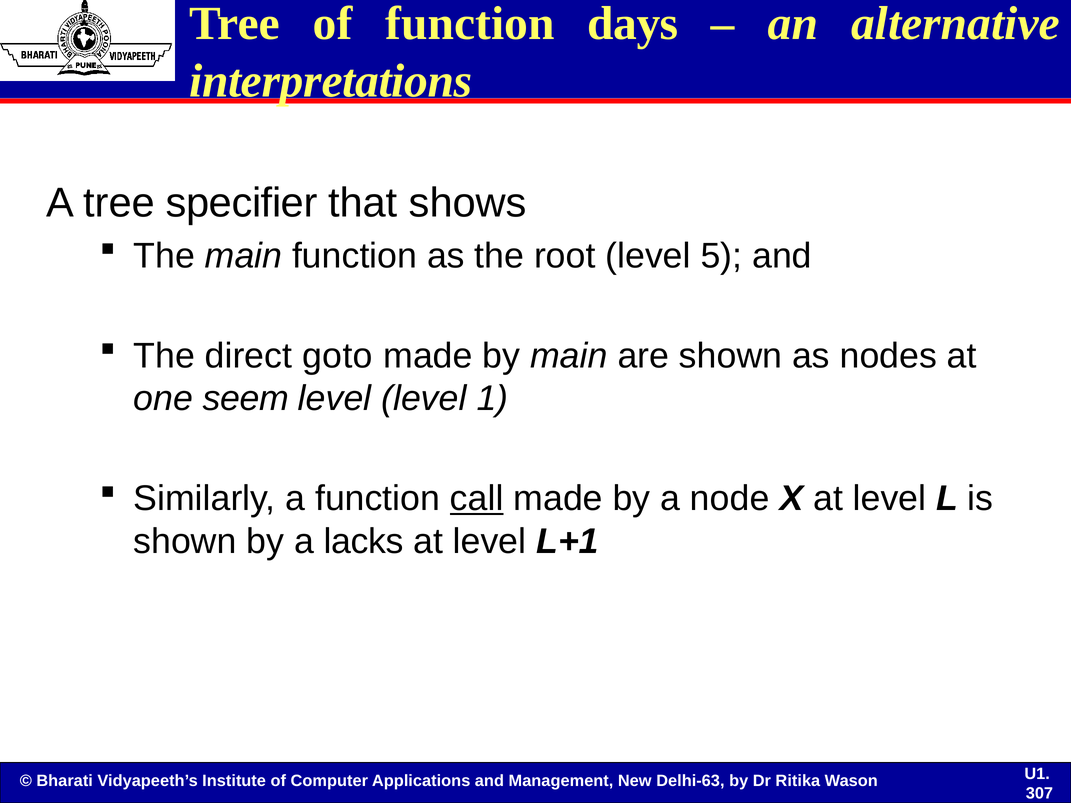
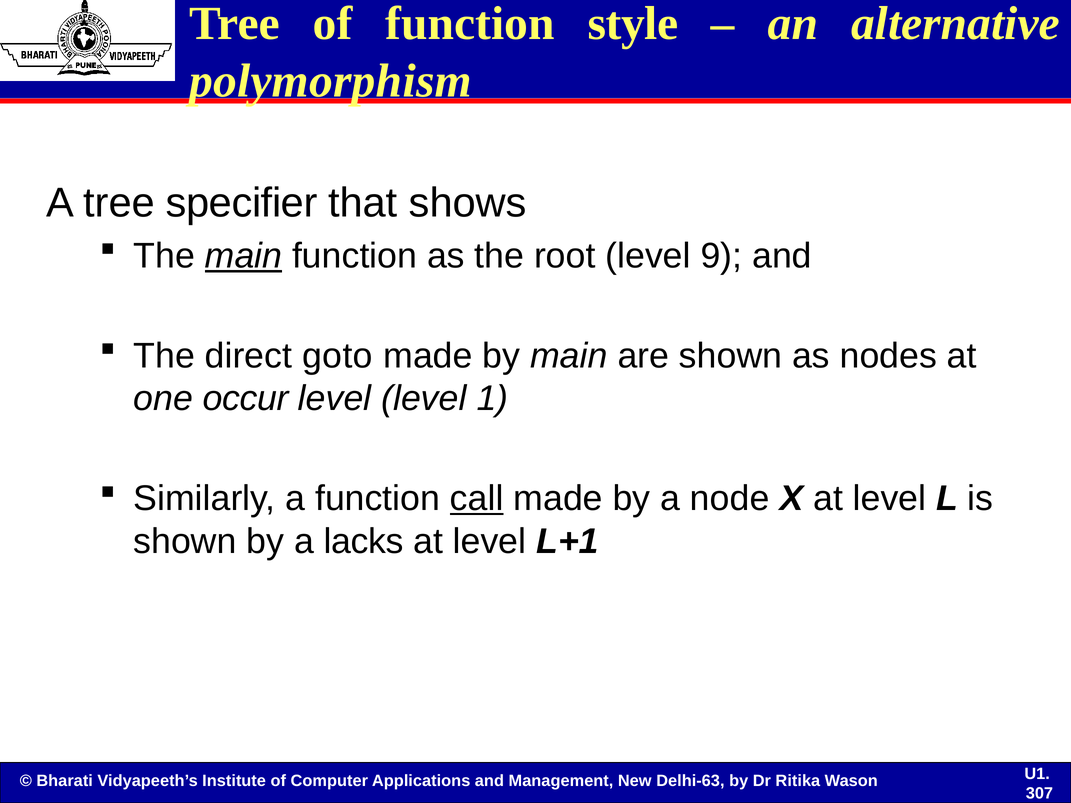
days: days -> style
interpretations: interpretations -> polymorphism
main at (243, 256) underline: none -> present
5: 5 -> 9
seem: seem -> occur
